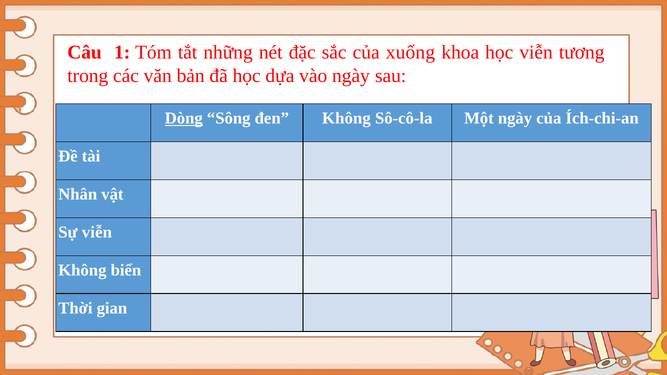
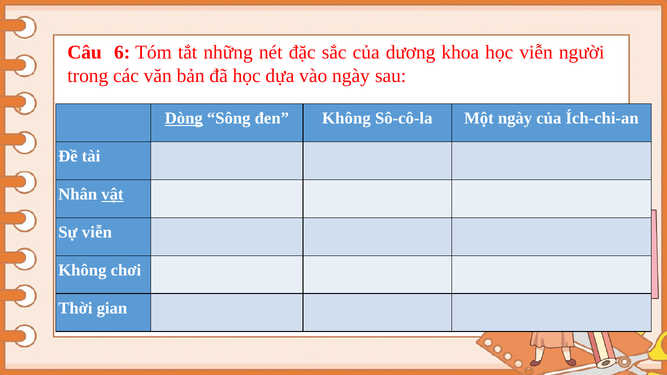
1: 1 -> 6
xuống: xuống -> dương
tương: tương -> người
vật underline: none -> present
biển: biển -> chơi
